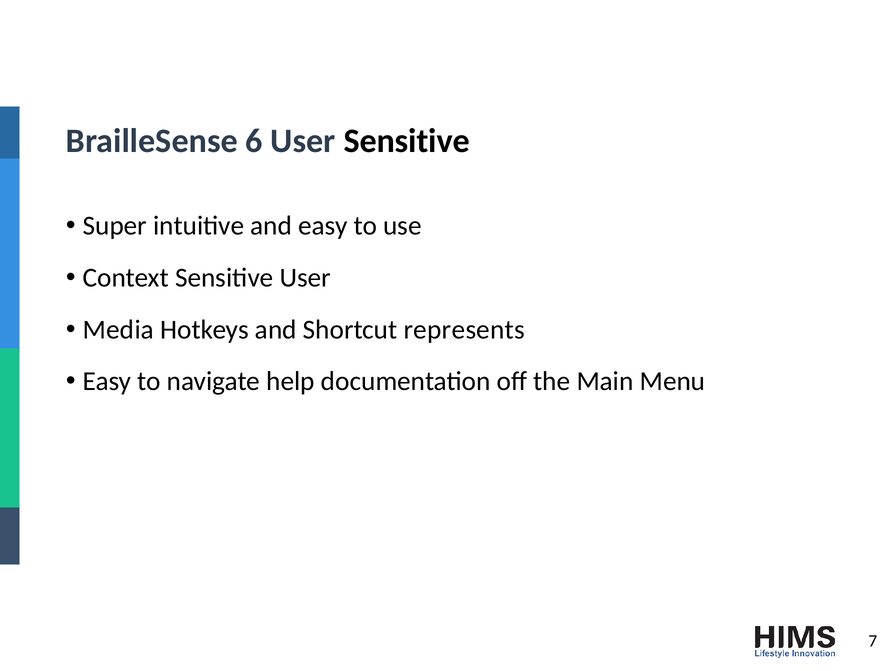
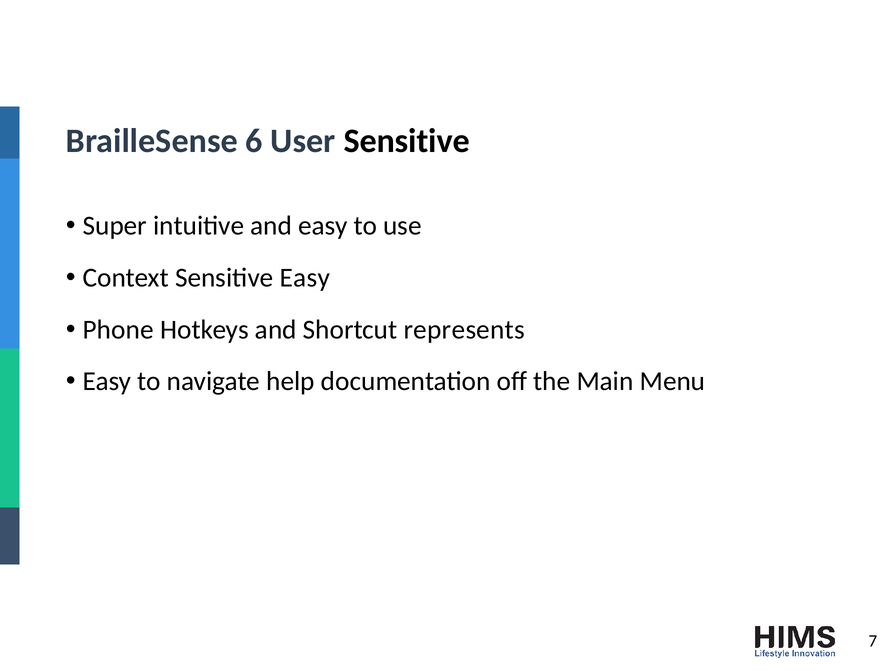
Sensitive User: User -> Easy
Media: Media -> Phone
